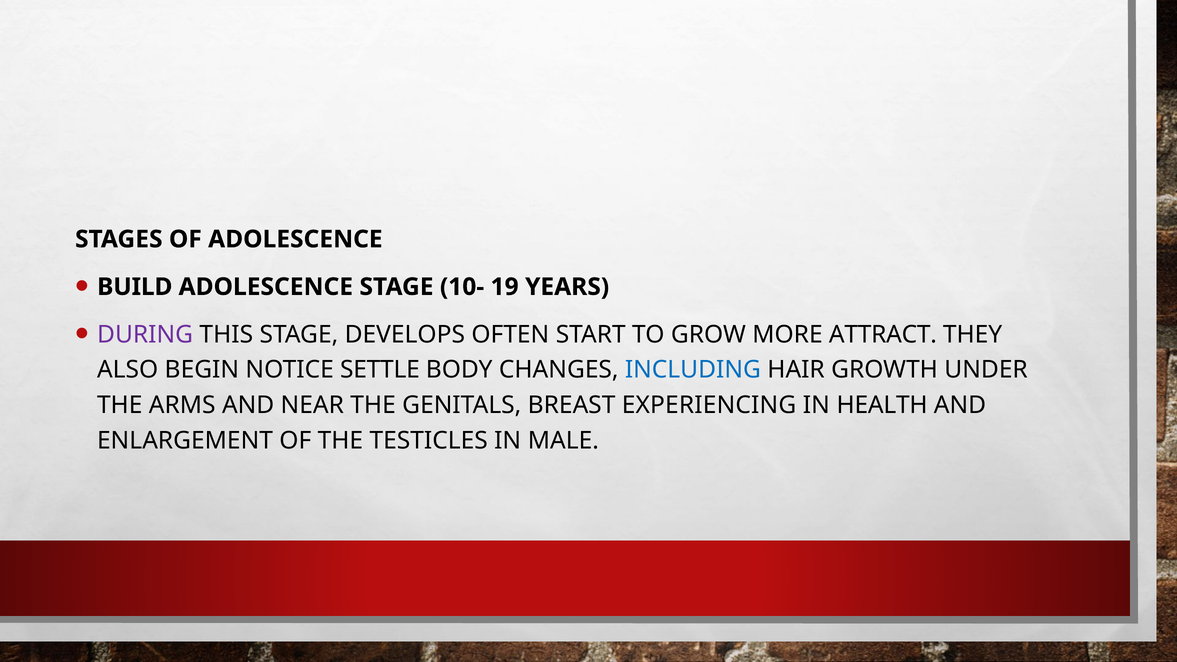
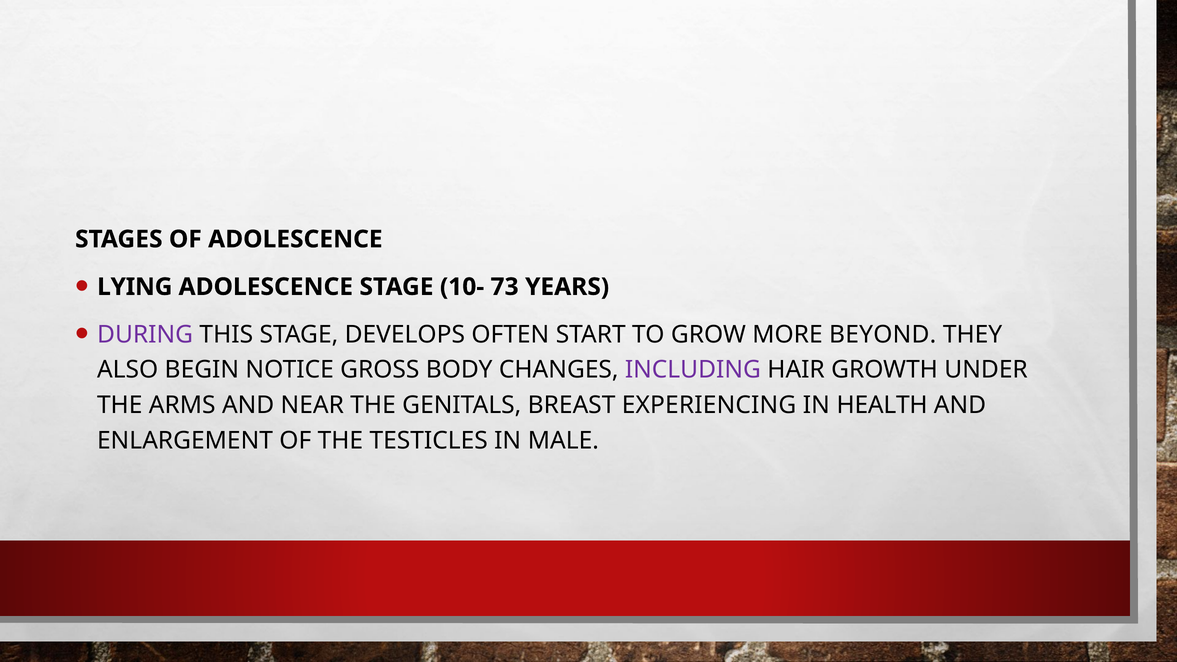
BUILD: BUILD -> LYING
19: 19 -> 73
ATTRACT: ATTRACT -> BEYOND
SETTLE: SETTLE -> GROSS
INCLUDING colour: blue -> purple
